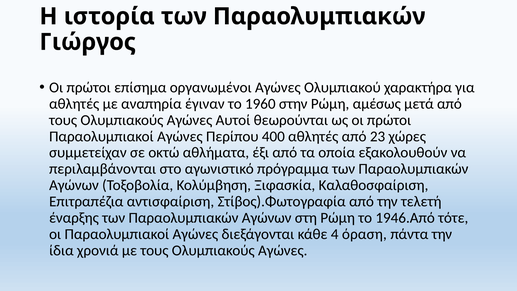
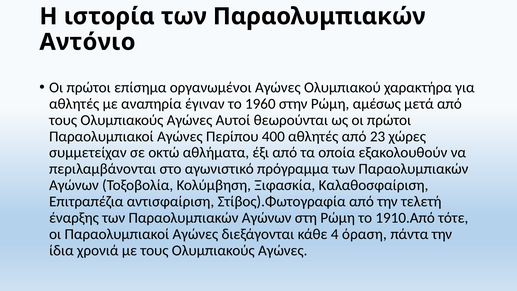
Γιώργος: Γιώργος -> Αντόνιο
1946.Από: 1946.Από -> 1910.Από
